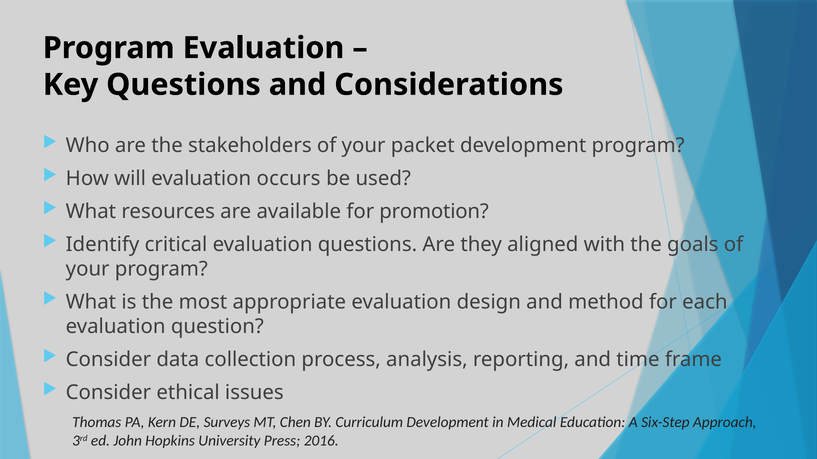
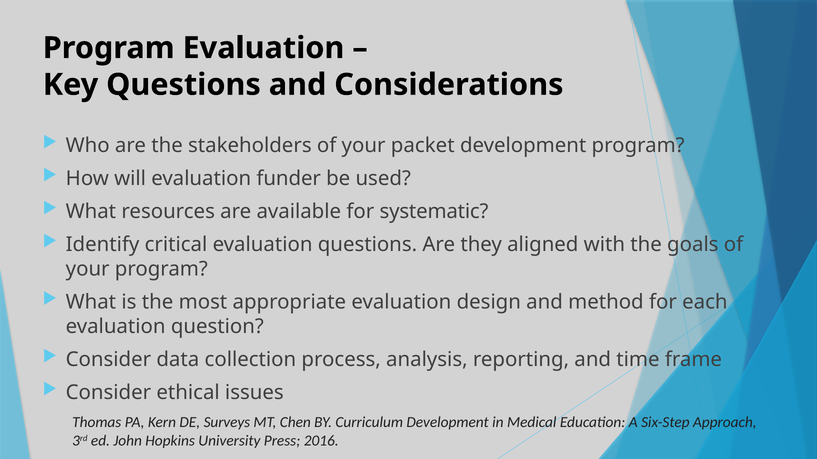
occurs: occurs -> funder
promotion: promotion -> systematic
